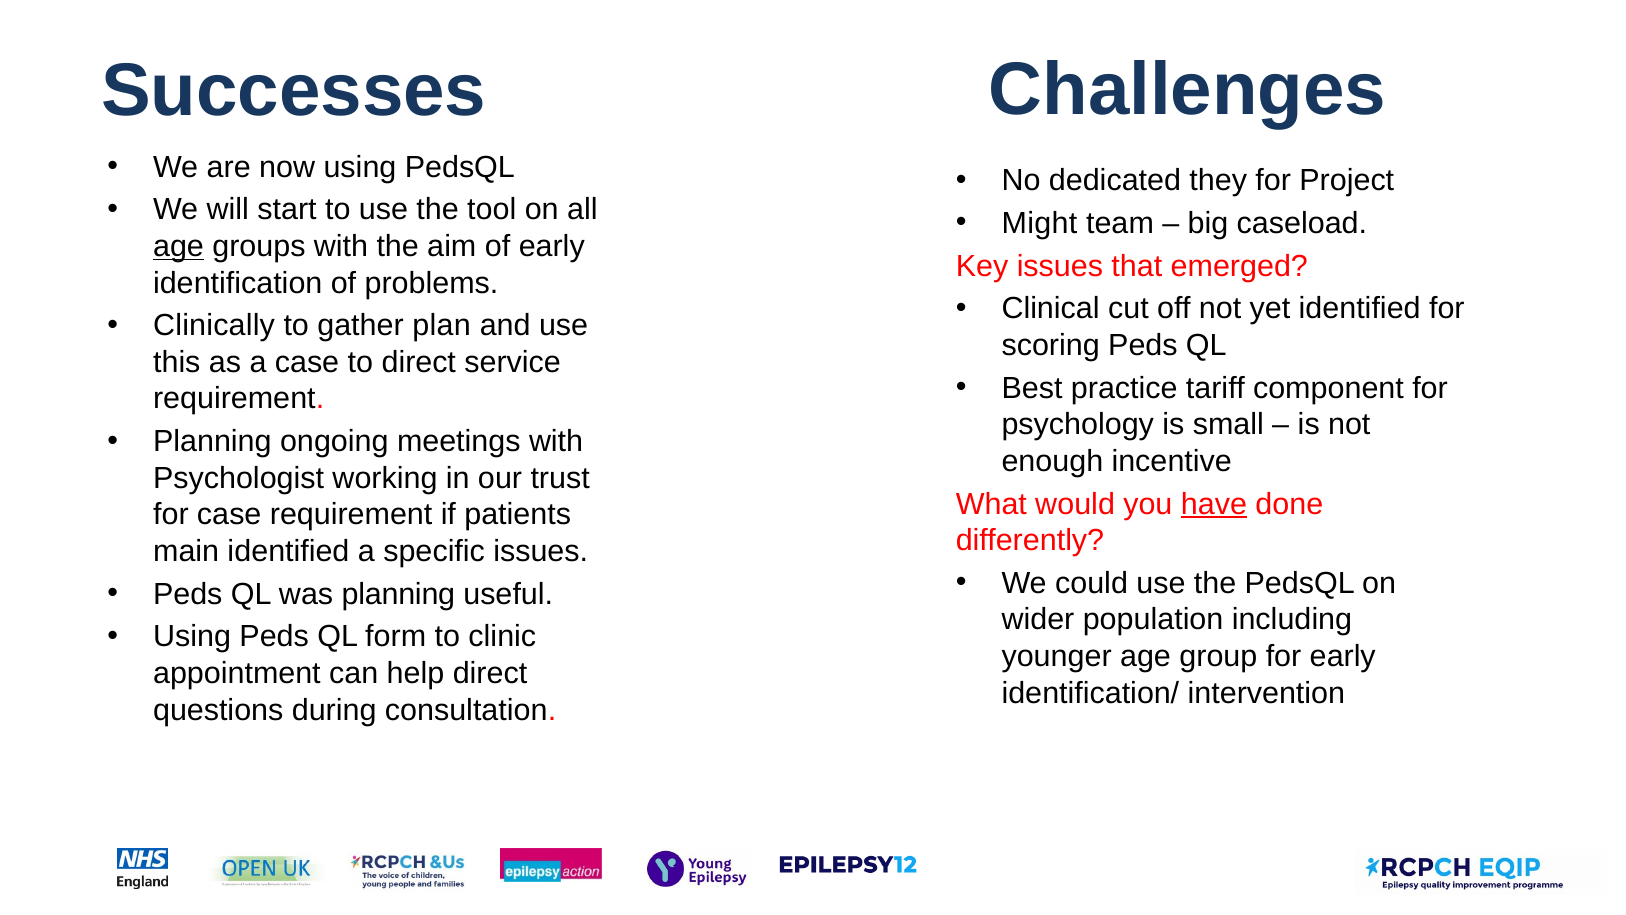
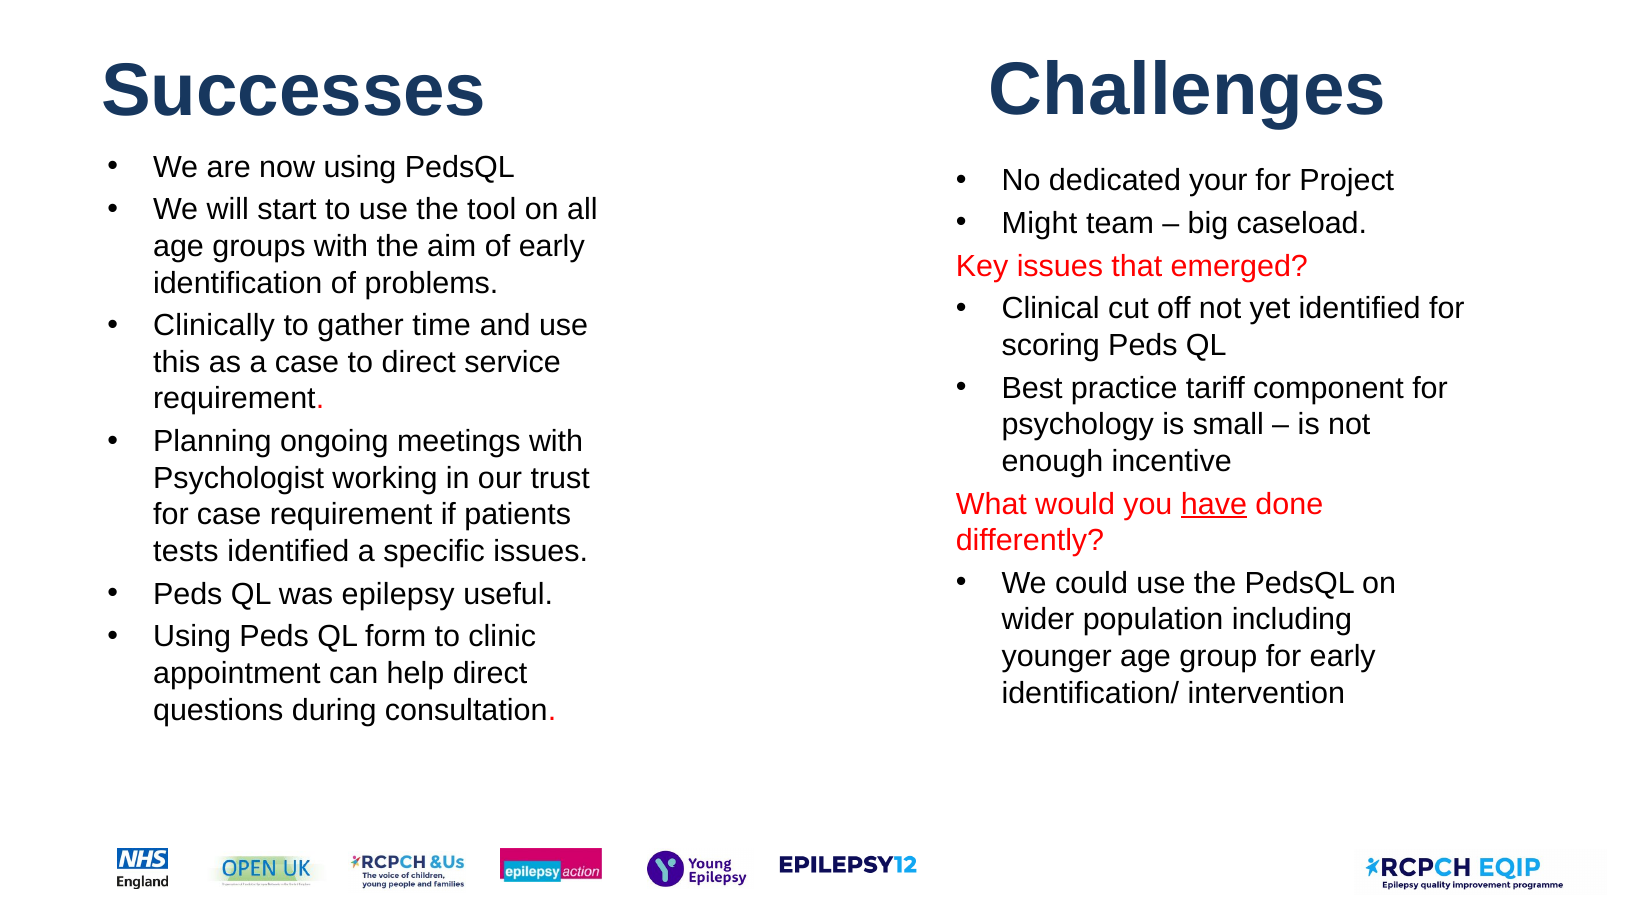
they: they -> your
age at (179, 246) underline: present -> none
plan: plan -> time
main: main -> tests
was planning: planning -> epilepsy
